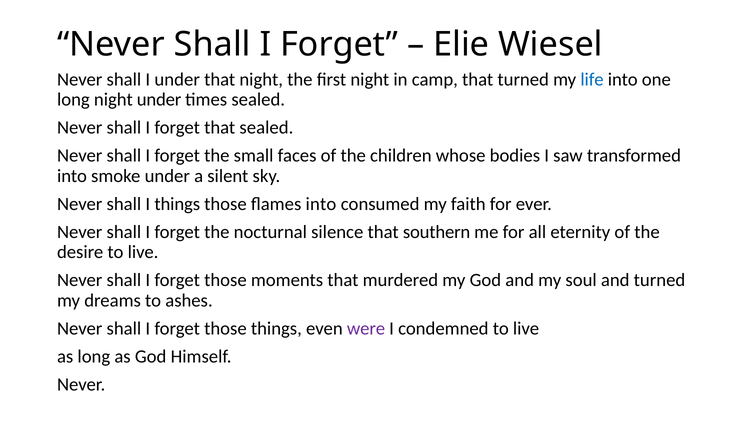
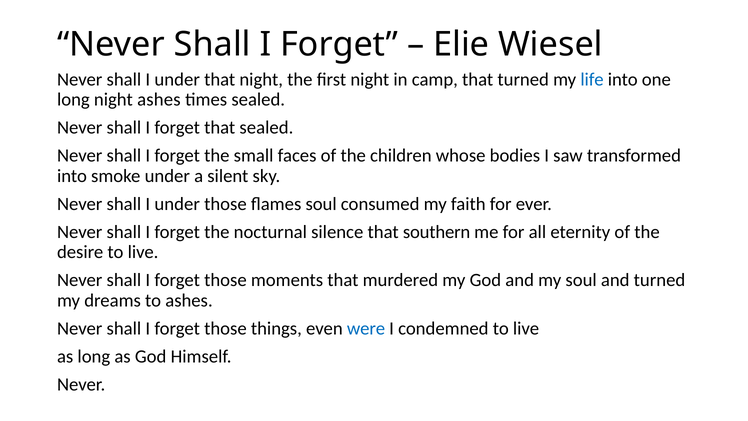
night under: under -> ashes
things at (177, 204): things -> under
flames into: into -> soul
were colour: purple -> blue
